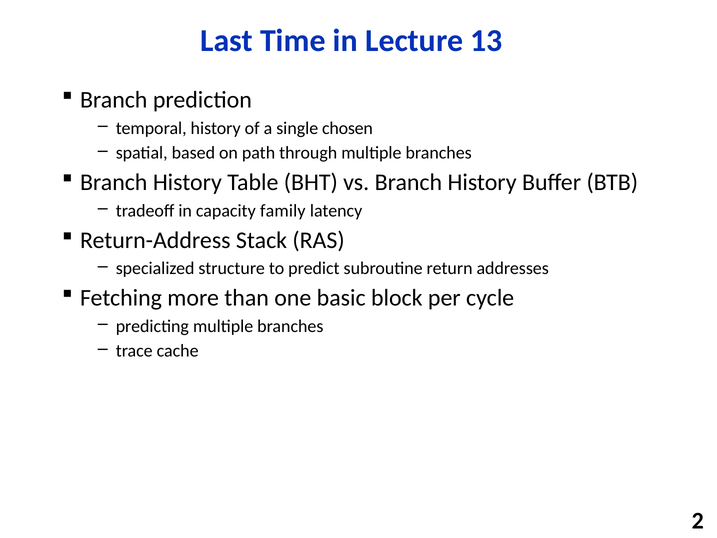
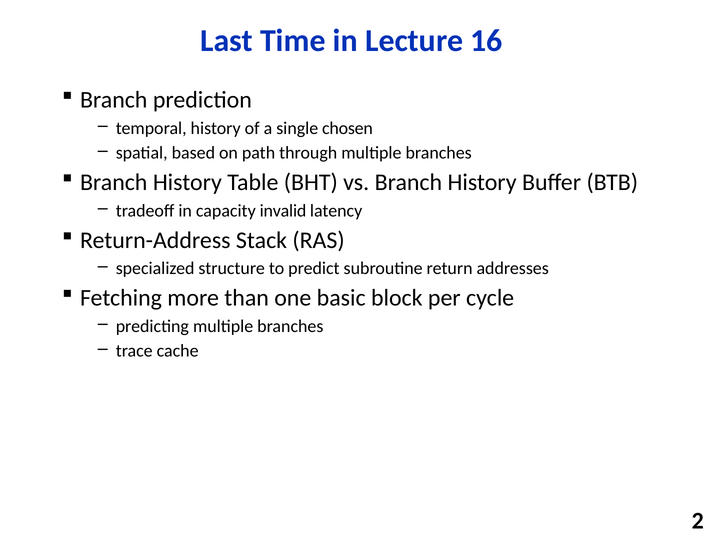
13: 13 -> 16
family: family -> invalid
